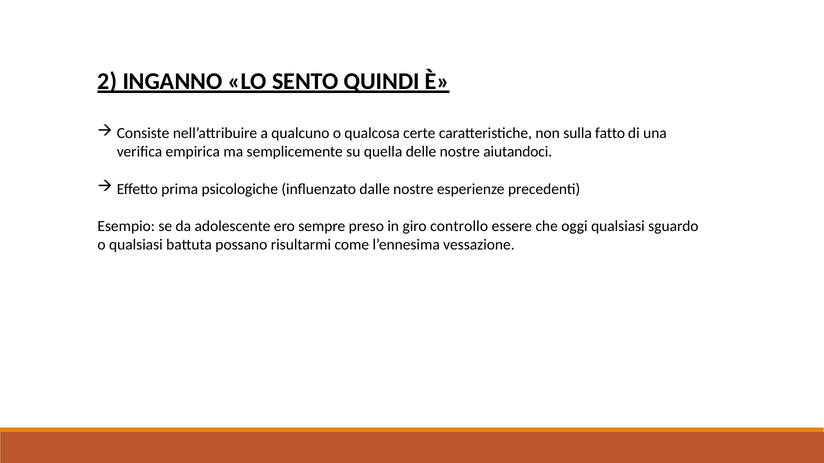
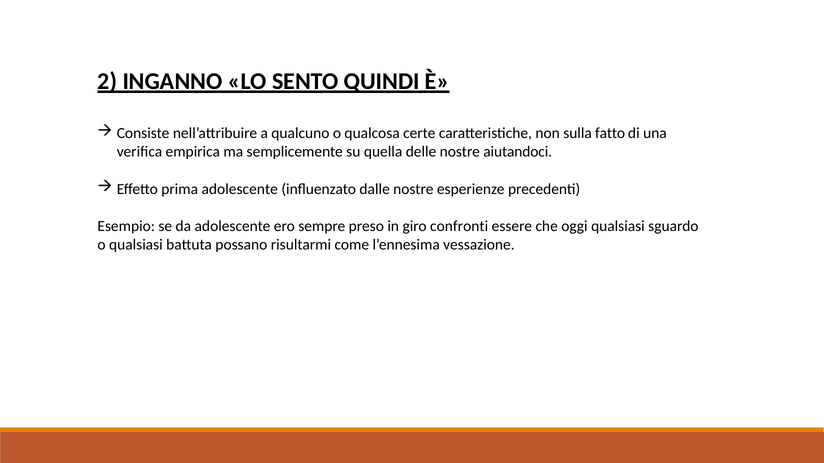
prima psicologiche: psicologiche -> adolescente
controllo: controllo -> confronti
